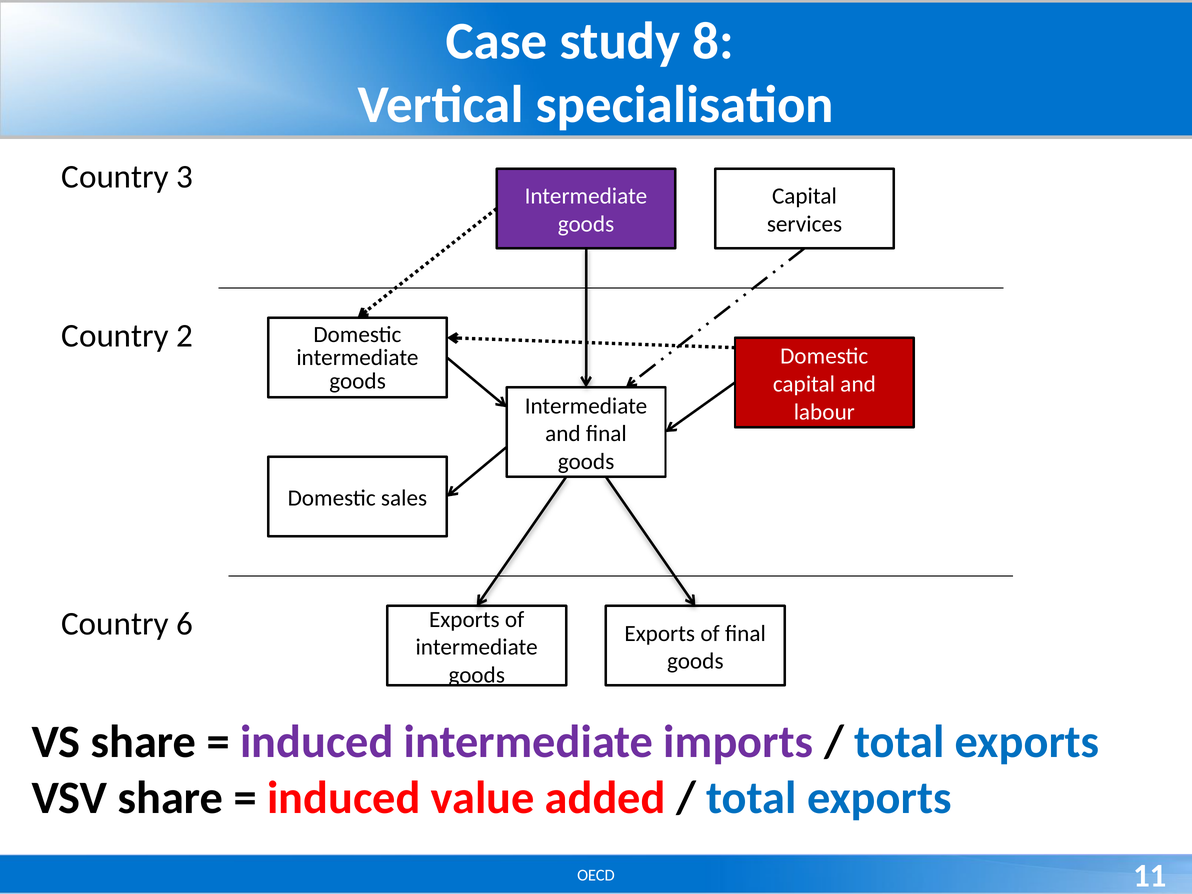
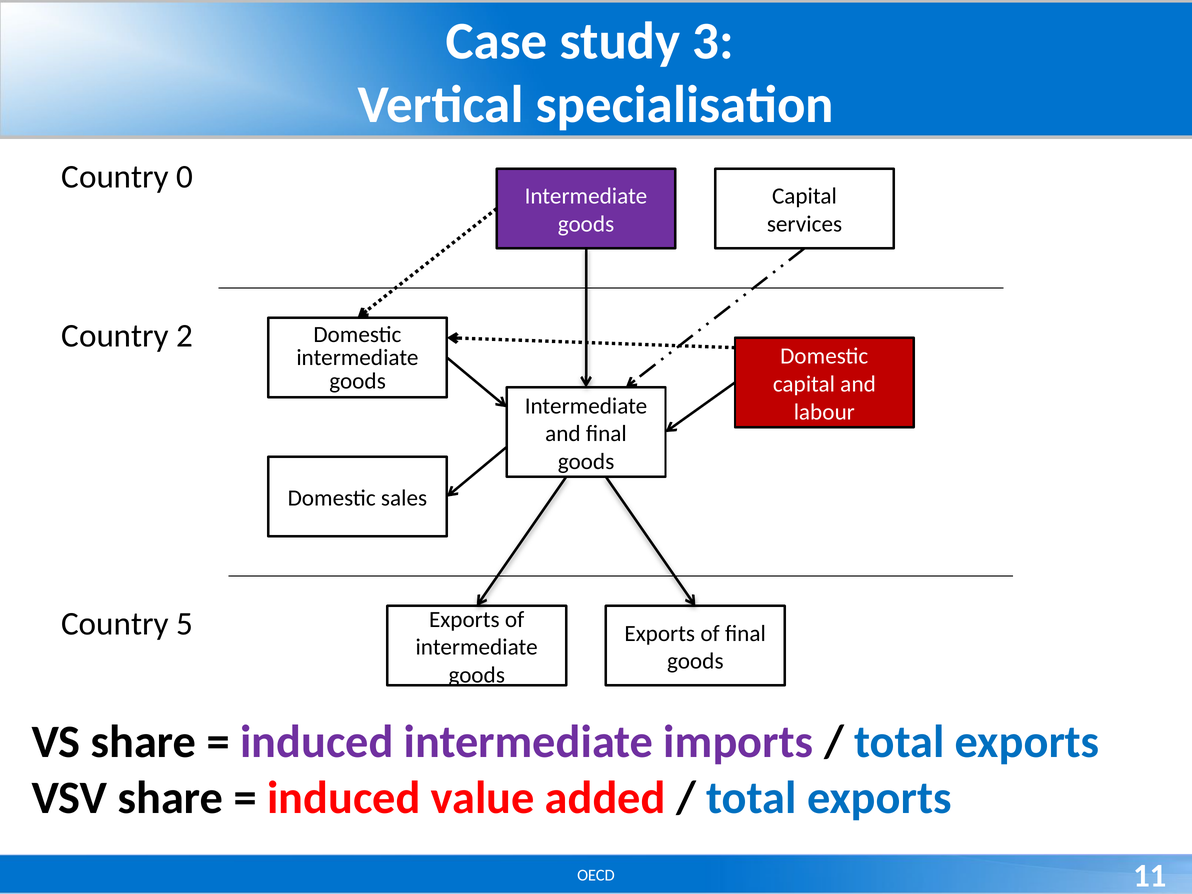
8: 8 -> 3
3: 3 -> 0
6: 6 -> 5
